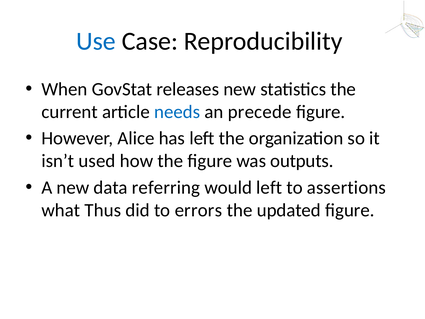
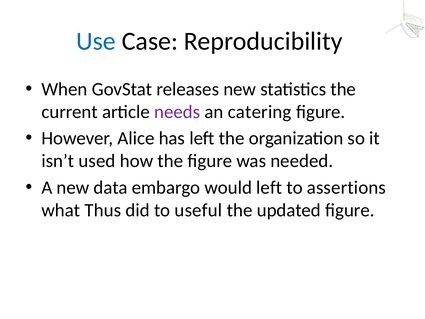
needs colour: blue -> purple
precede: precede -> catering
outputs: outputs -> needed
referring: referring -> embargo
errors: errors -> useful
